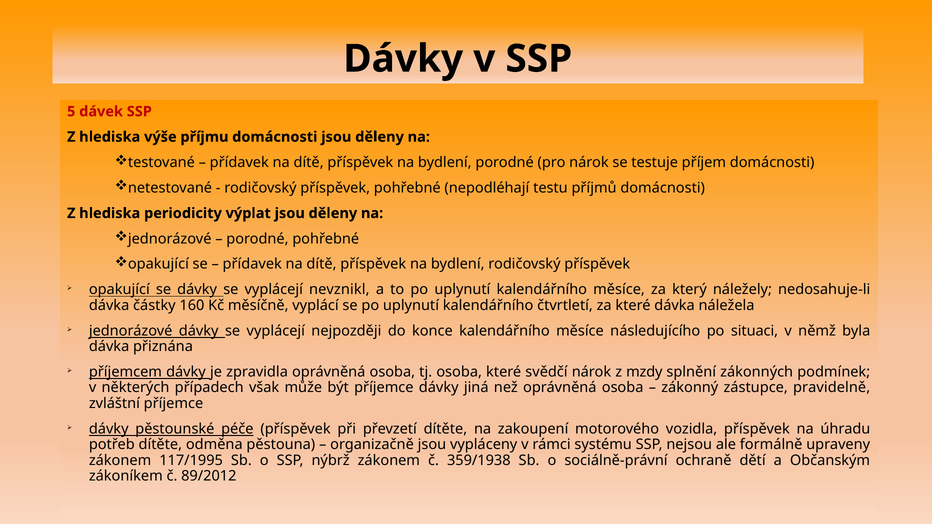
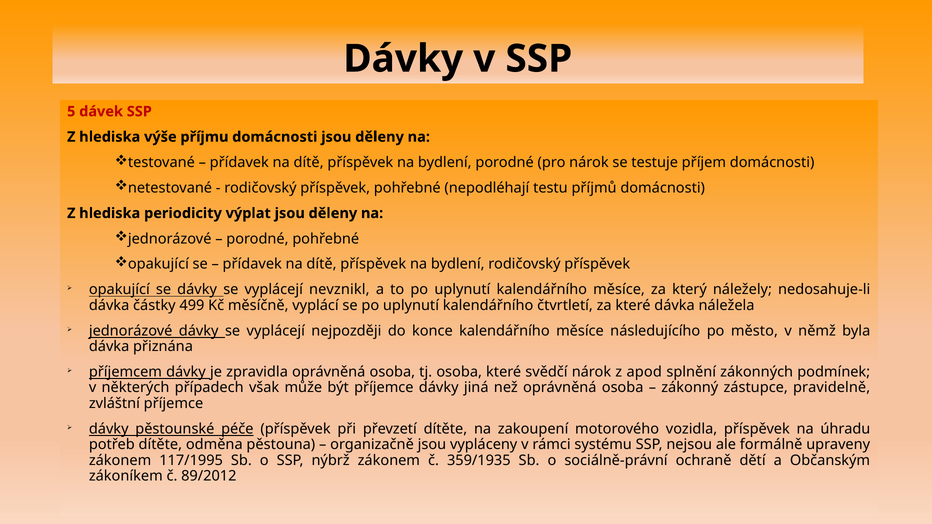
160: 160 -> 499
situaci: situaci -> město
mzdy: mzdy -> apod
359/1938: 359/1938 -> 359/1935
